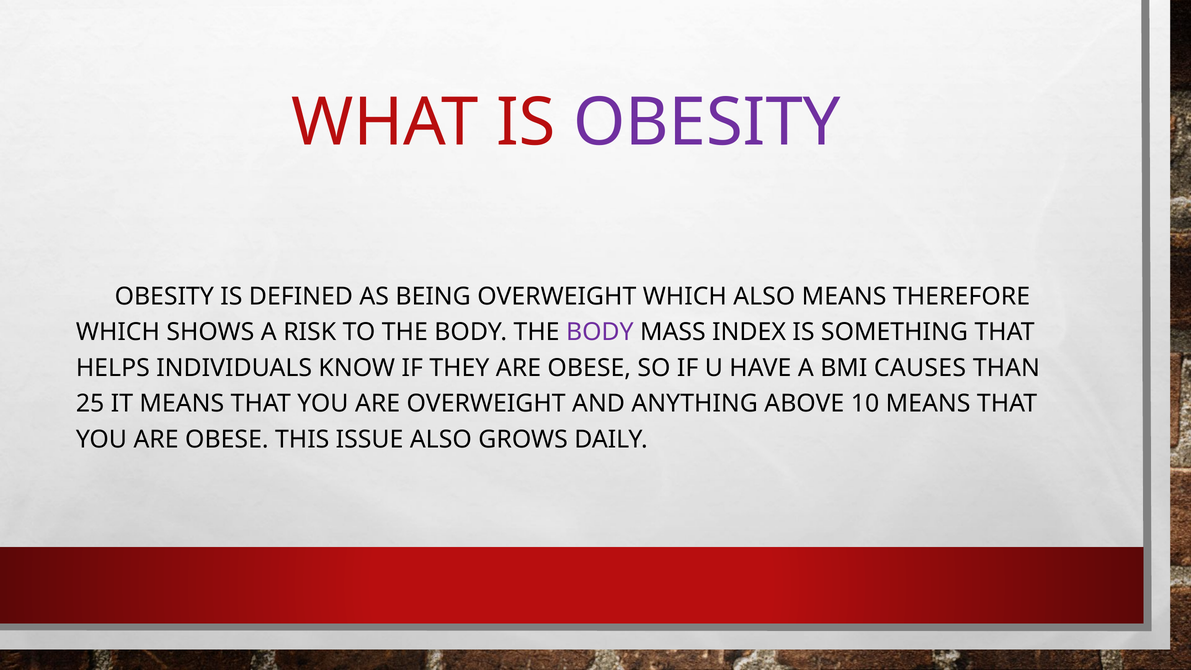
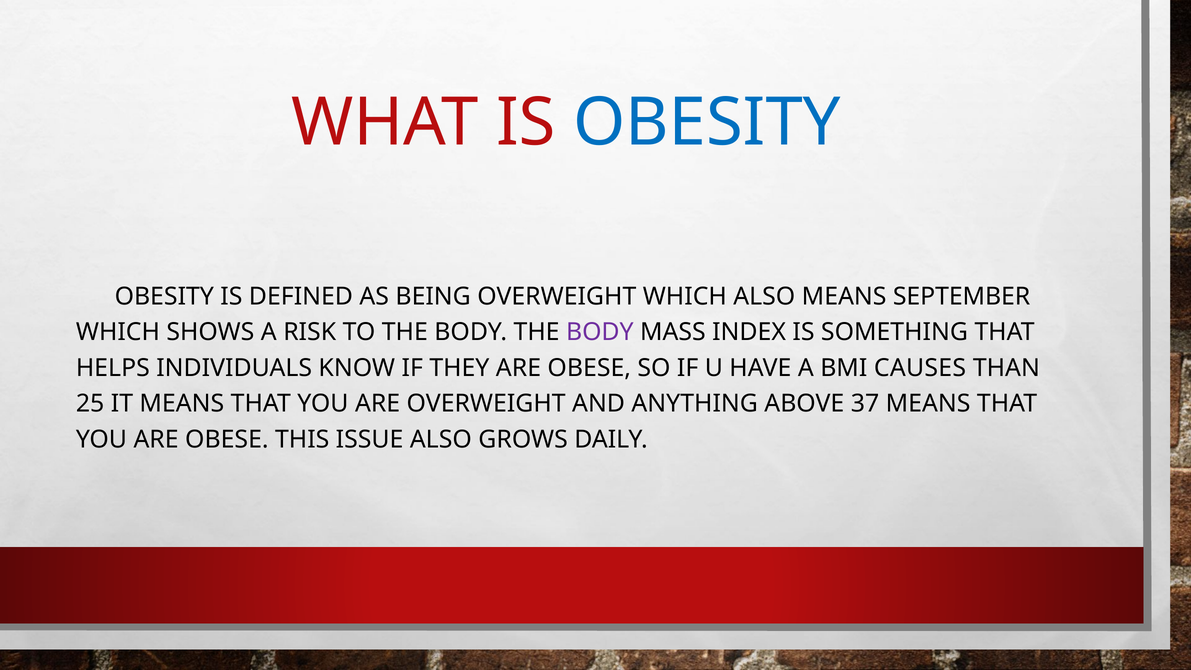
OBESITY at (707, 123) colour: purple -> blue
THEREFORE: THEREFORE -> SEPTEMBER
10: 10 -> 37
